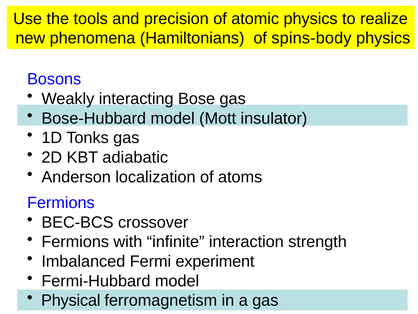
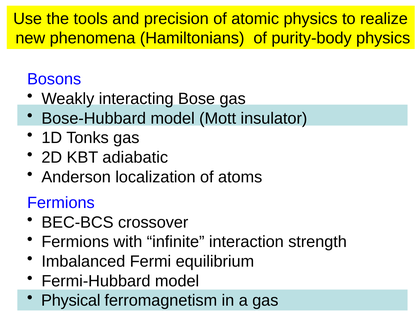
spins-body: spins-body -> purity-body
experiment: experiment -> equilibrium
